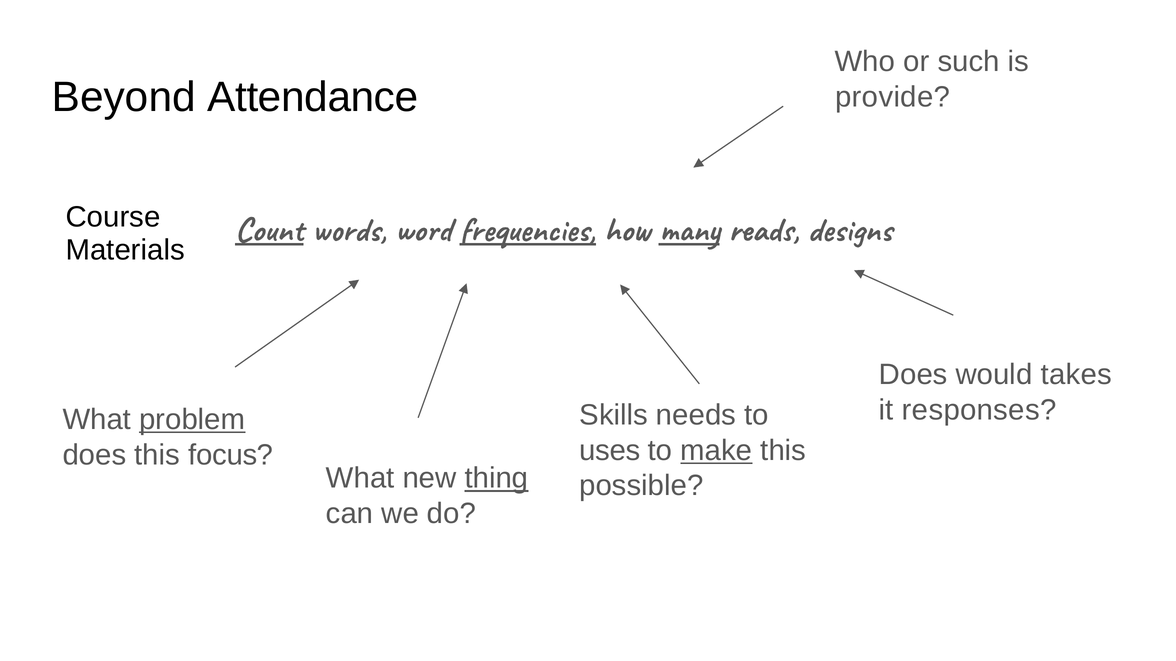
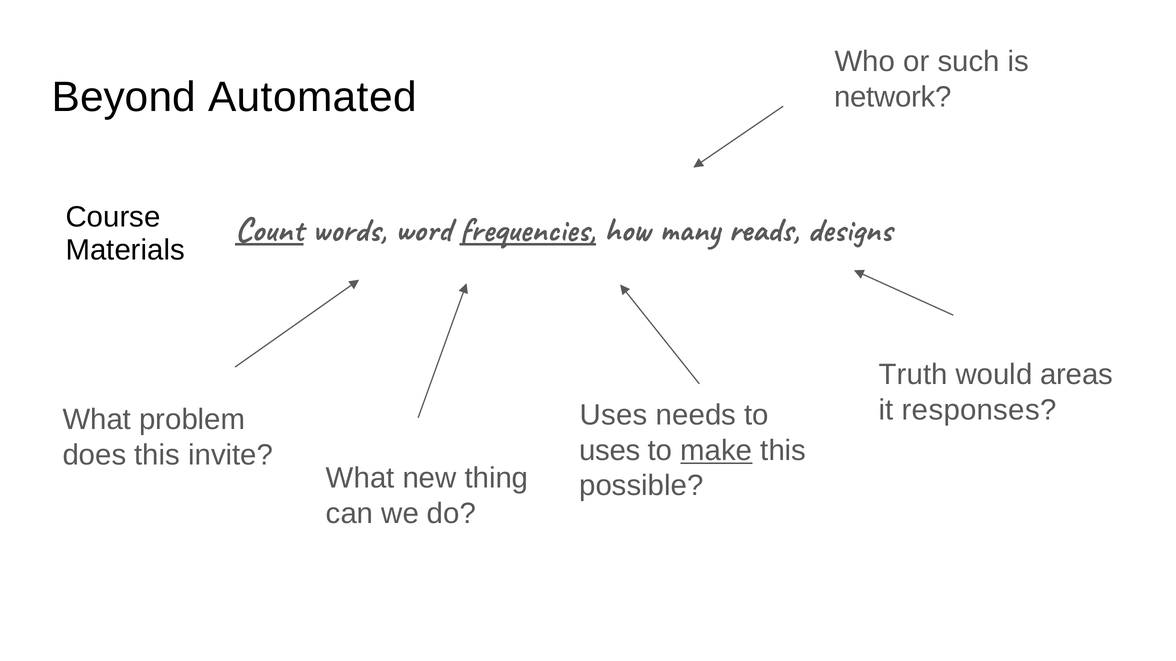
Attendance: Attendance -> Automated
provide: provide -> network
many underline: present -> none
Does at (913, 375): Does -> Truth
takes: takes -> areas
Skills at (614, 416): Skills -> Uses
problem underline: present -> none
focus: focus -> invite
thing underline: present -> none
